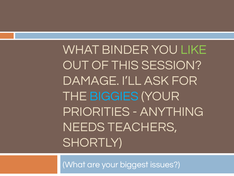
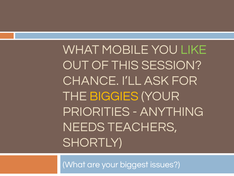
BINDER: BINDER -> MOBILE
DAMAGE: DAMAGE -> CHANCE
BIGGIES colour: light blue -> yellow
